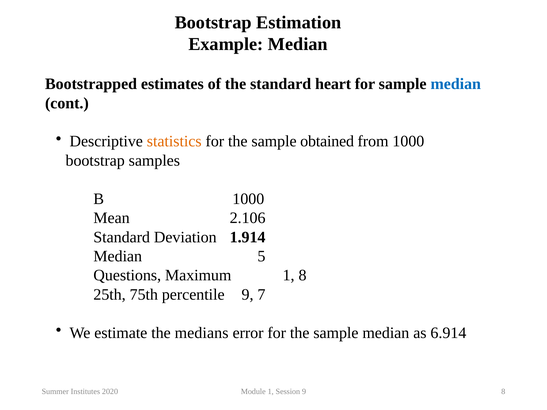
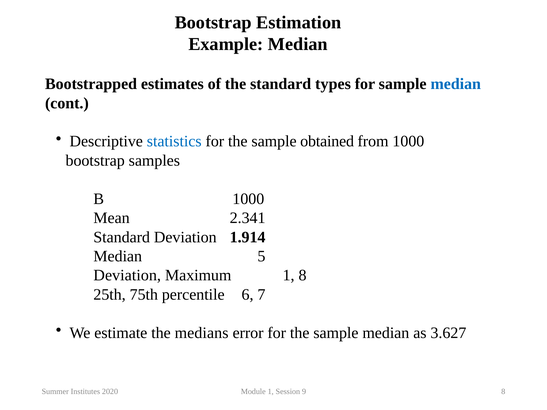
heart: heart -> types
statistics colour: orange -> blue
2.106: 2.106 -> 2.341
Questions at (127, 276): Questions -> Deviation
percentile 9: 9 -> 6
6.914: 6.914 -> 3.627
